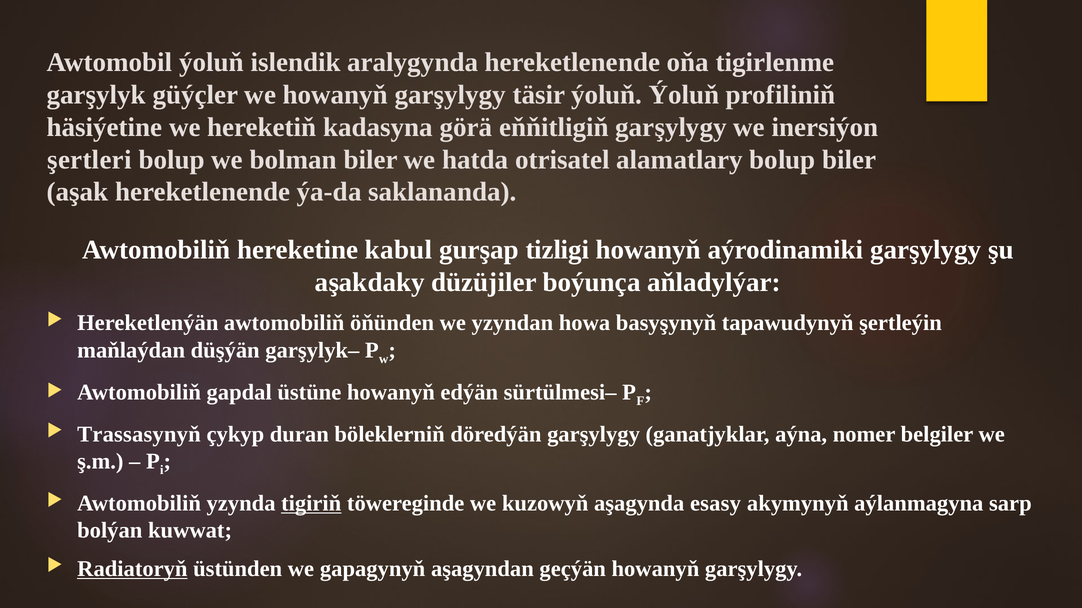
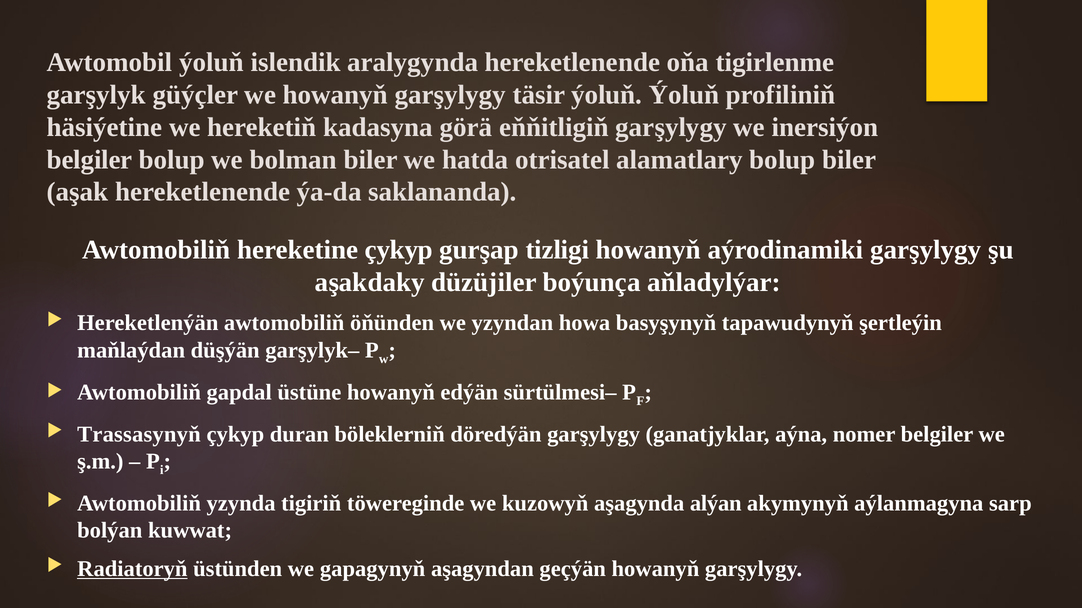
şertleri at (89, 160): şertleri -> belgiler
hereketine kabul: kabul -> çykyp
tigiriň underline: present -> none
esasy: esasy -> alýan
